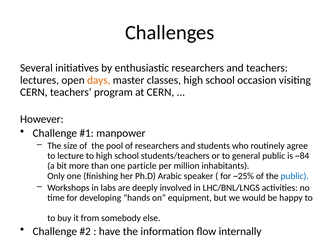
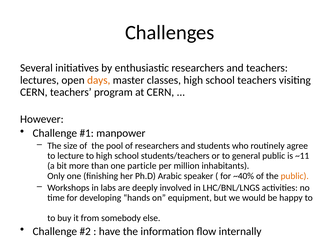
school occasion: occasion -> teachers
~84: ~84 -> ~11
~25%: ~25% -> ~40%
public at (295, 175) colour: blue -> orange
